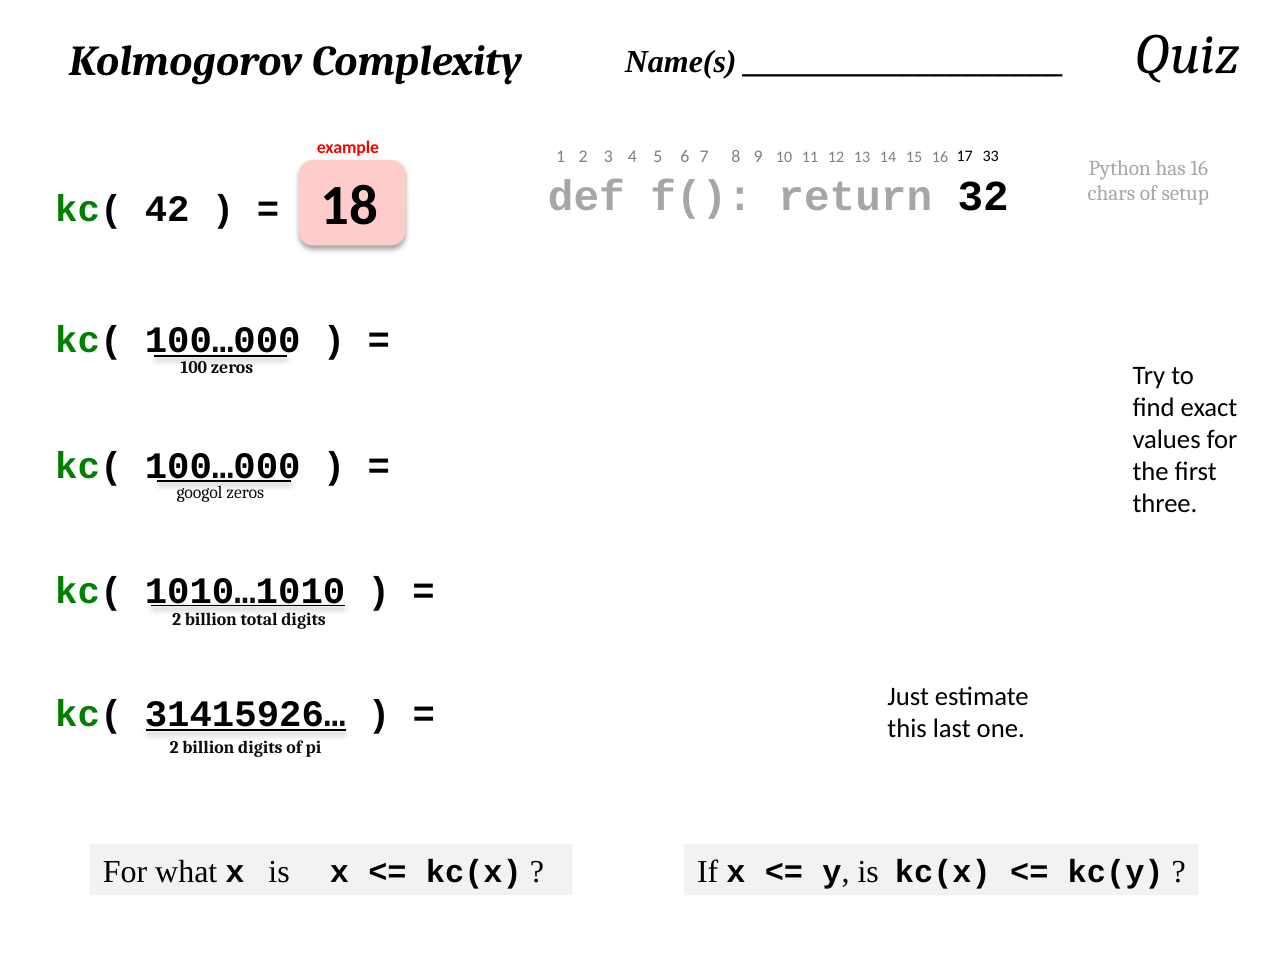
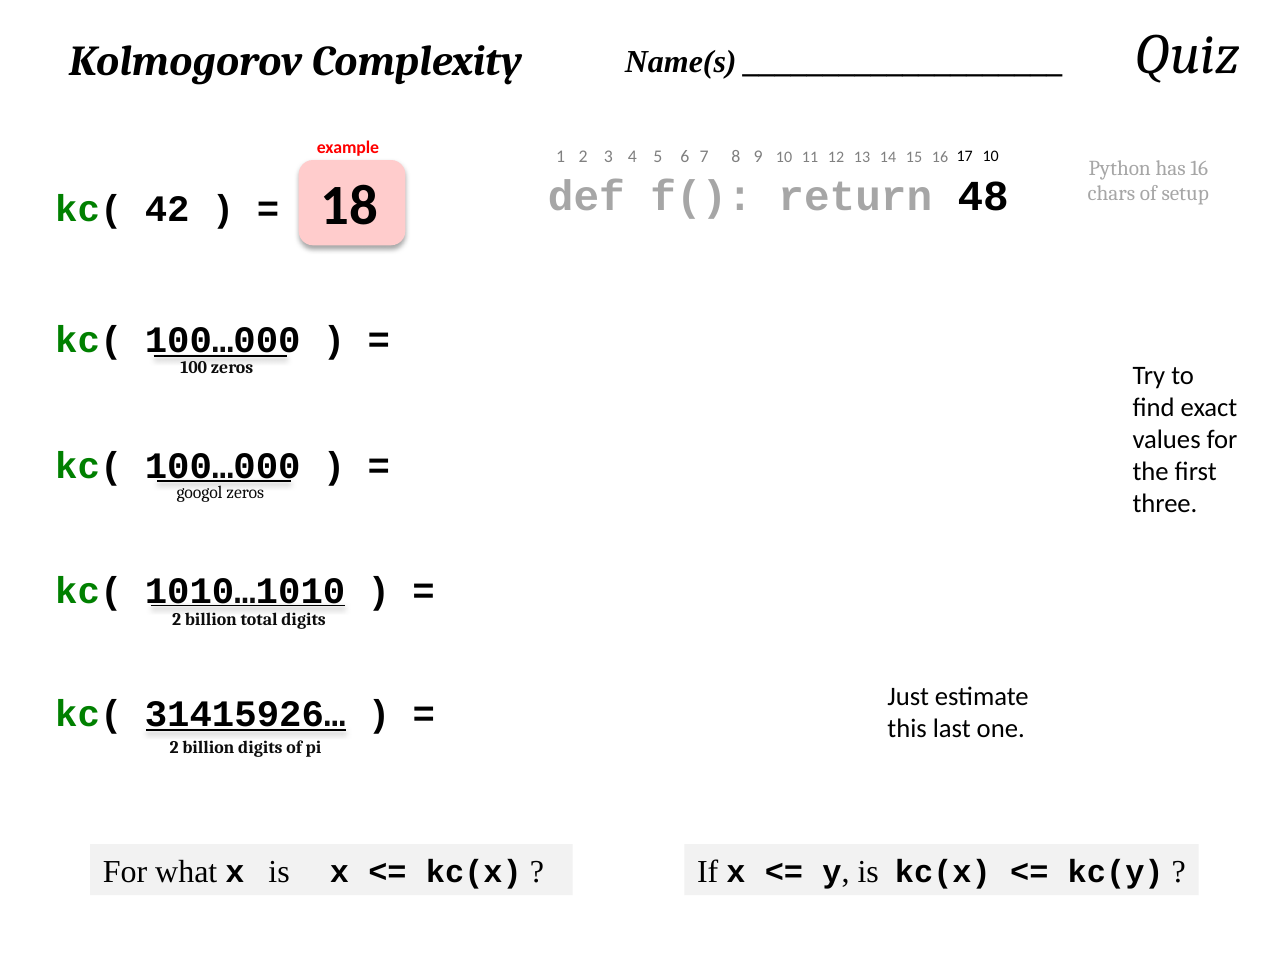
15 33: 33 -> 10
32: 32 -> 48
